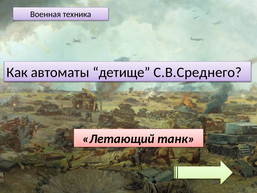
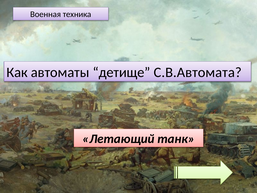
С.В.Среднего: С.В.Среднего -> С.В.Автомата
